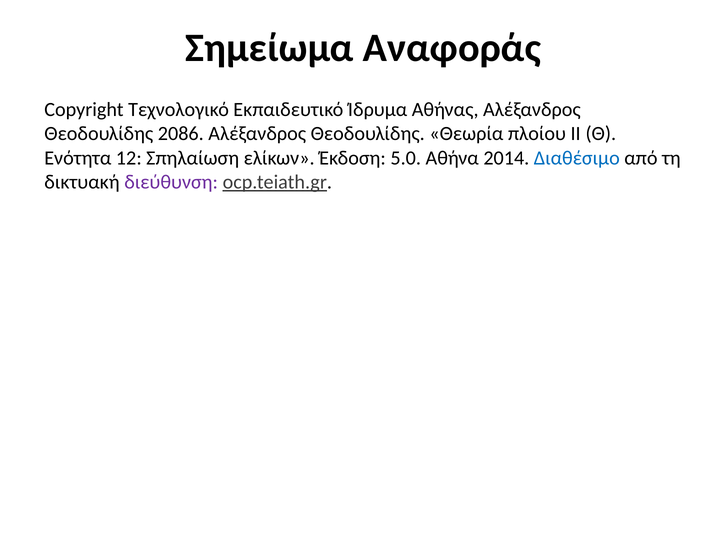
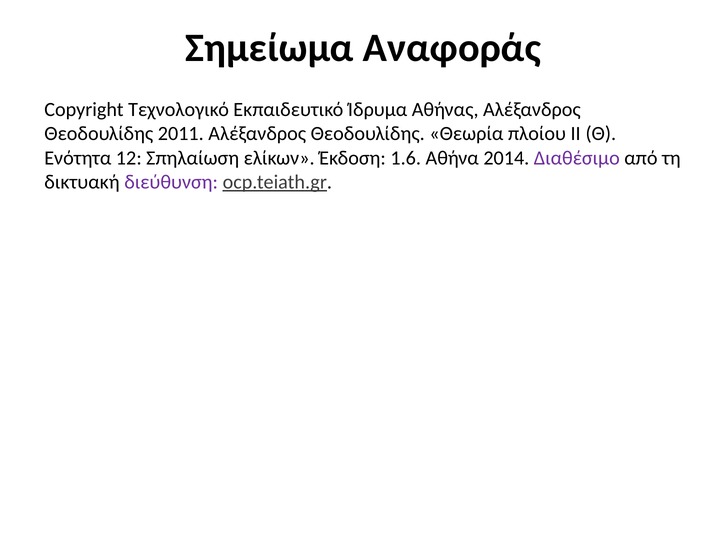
2086: 2086 -> 2011
5.0: 5.0 -> 1.6
Διαθέσιμο colour: blue -> purple
